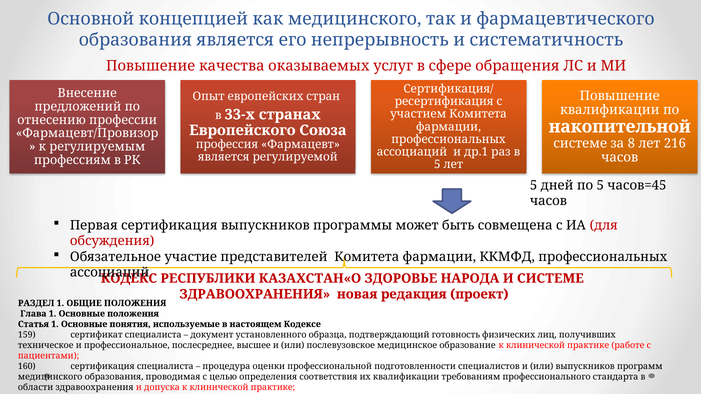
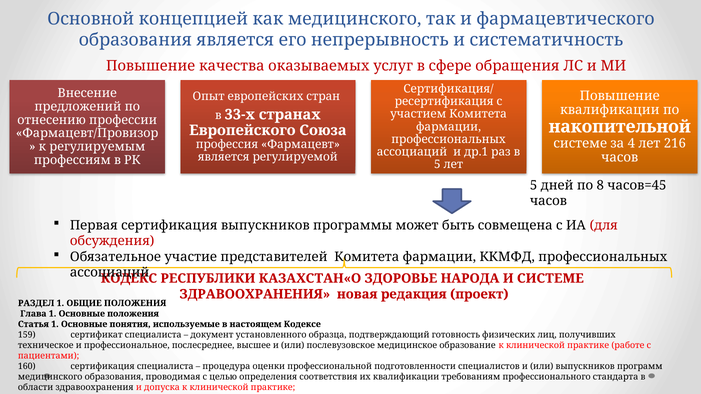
8: 8 -> 4
по 5: 5 -> 8
